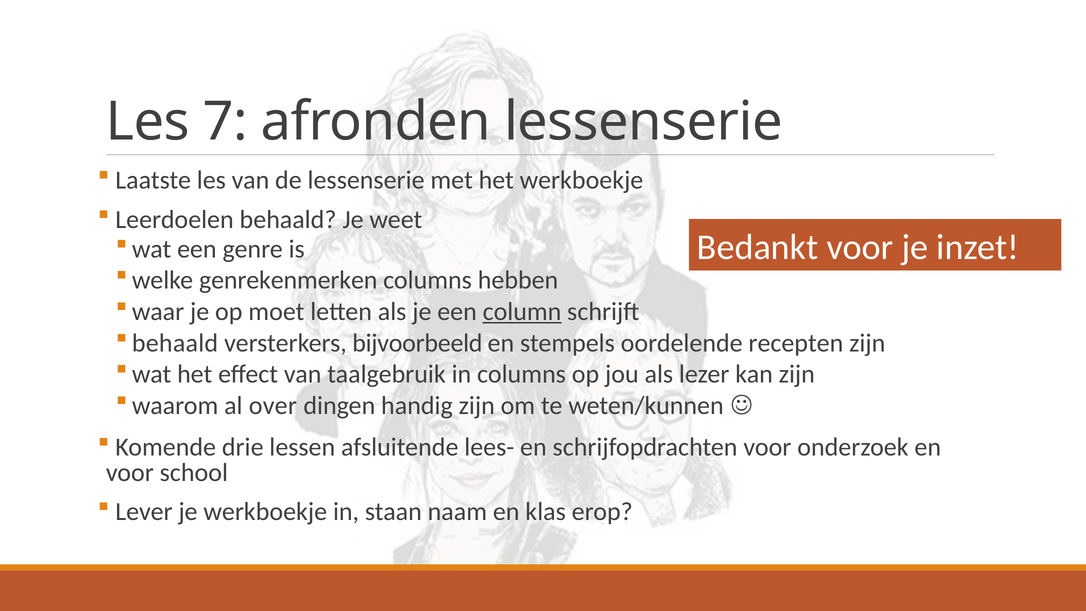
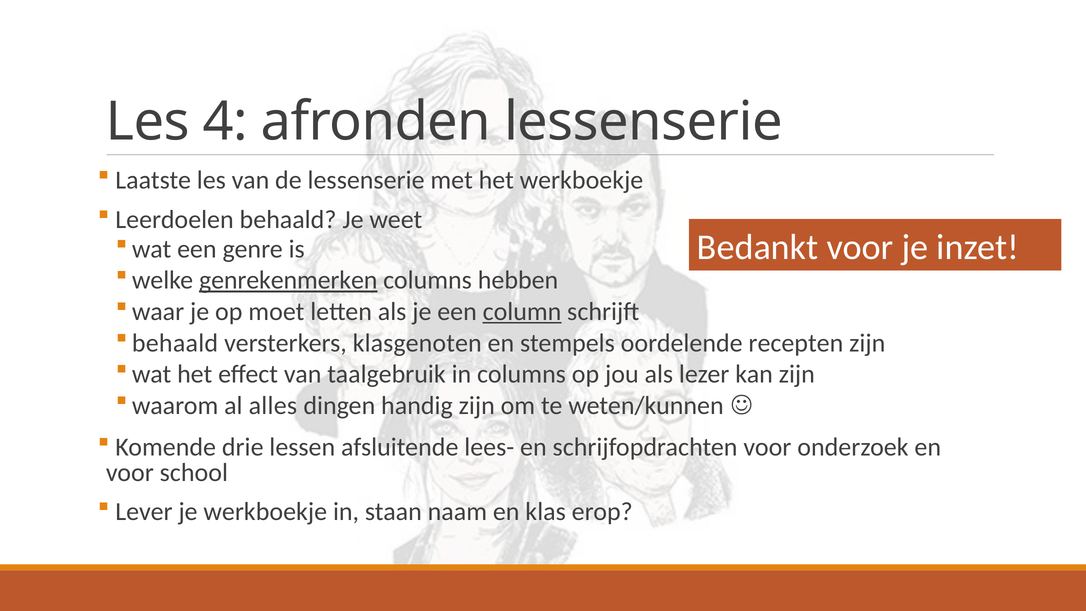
7: 7 -> 4
genrekenmerken underline: none -> present
bijvoorbeeld: bijvoorbeeld -> klasgenoten
over: over -> alles
